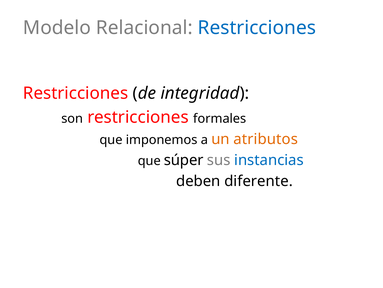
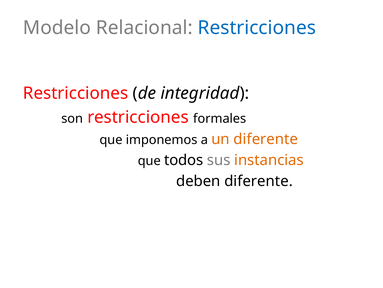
un atributos: atributos -> diferente
súper: súper -> todos
instancias colour: blue -> orange
